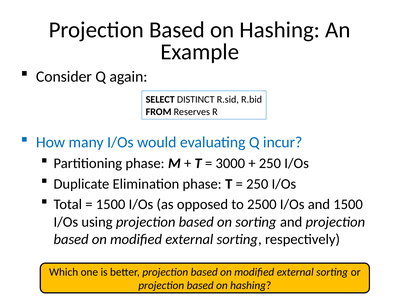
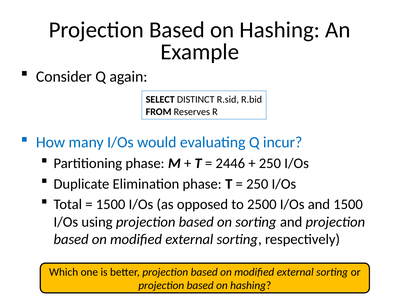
3000: 3000 -> 2446
